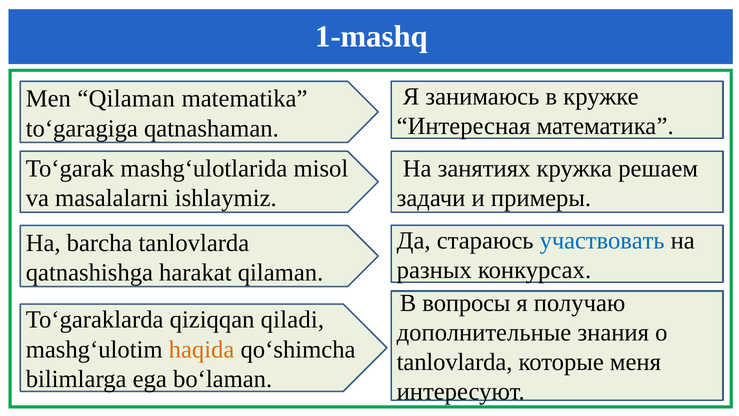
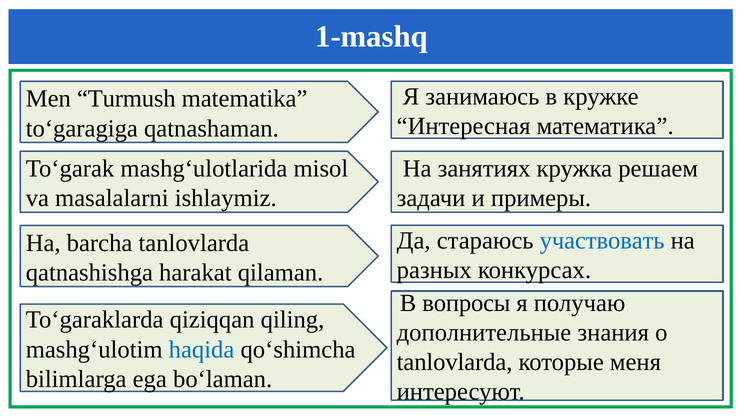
Men Qilaman: Qilaman -> Turmush
qiladi: qiladi -> qiling
haqida colour: orange -> blue
